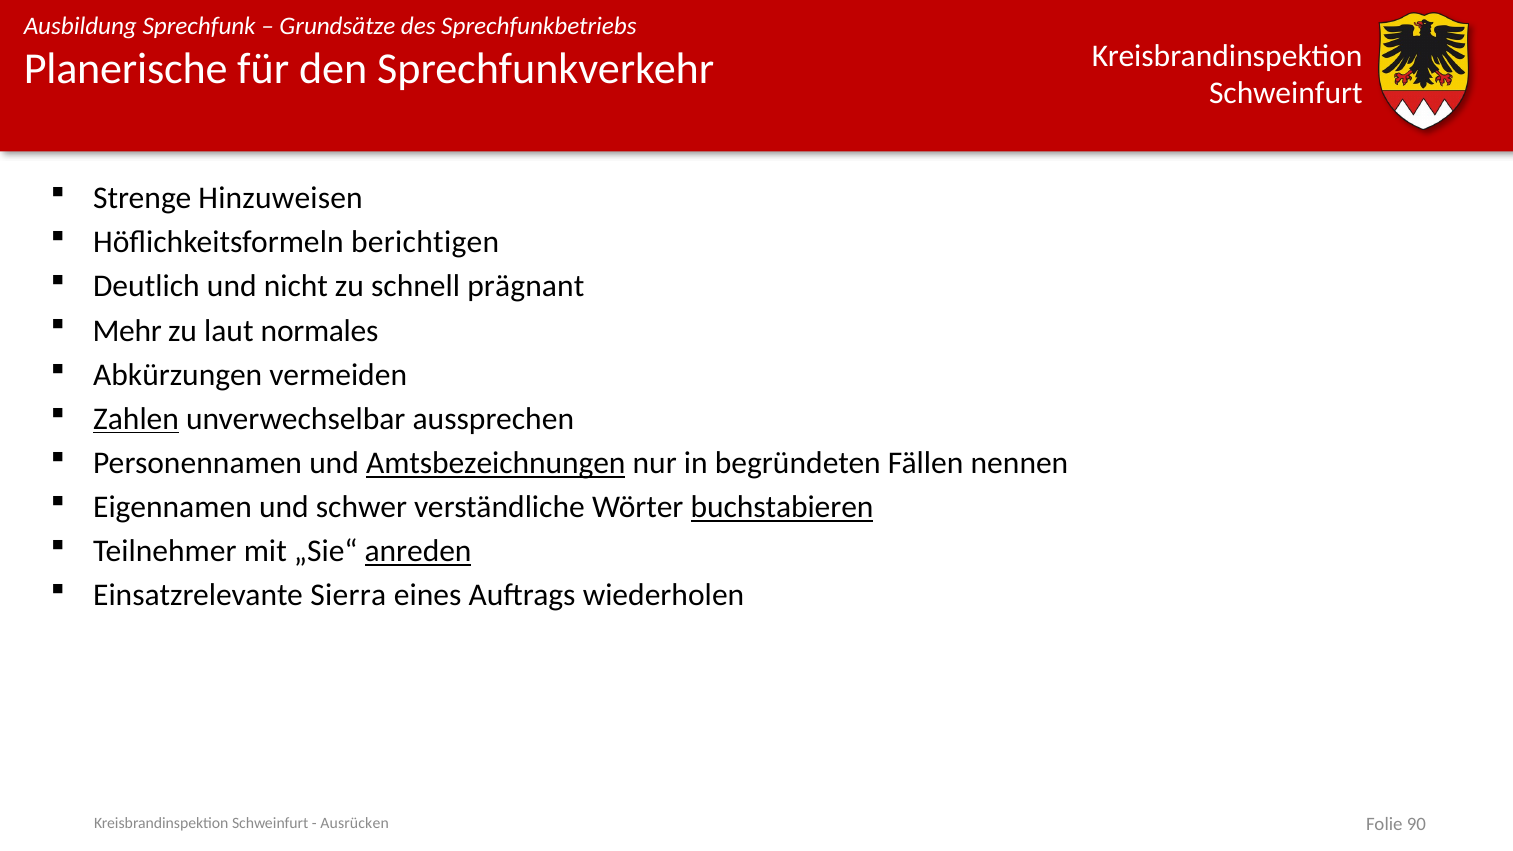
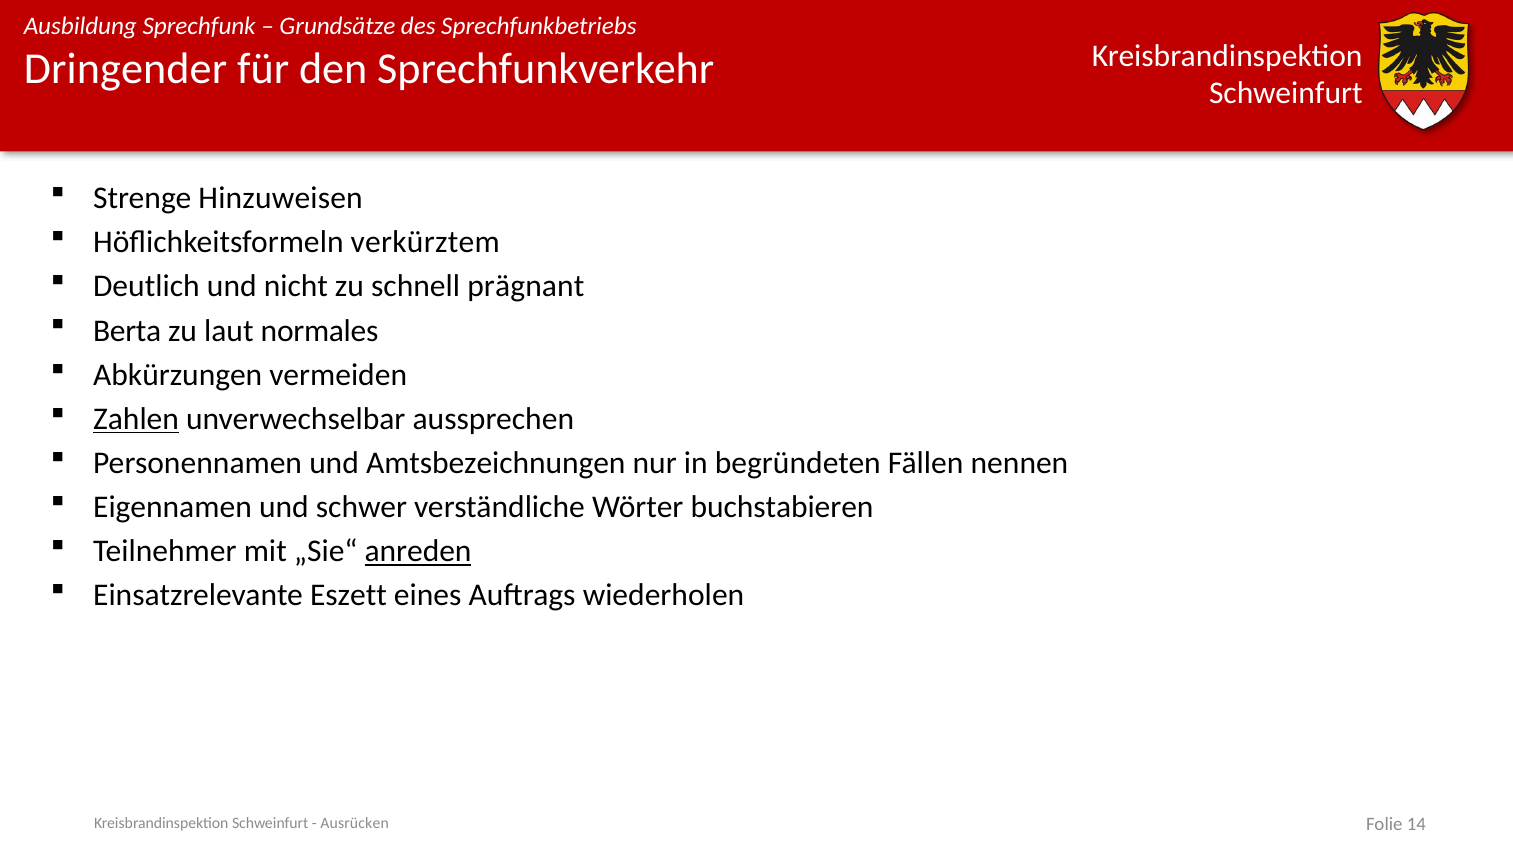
Planerische: Planerische -> Dringender
berichtigen: berichtigen -> verkürztem
Mehr: Mehr -> Berta
Amtsbezeichnungen underline: present -> none
buchstabieren underline: present -> none
Sierra: Sierra -> Eszett
90: 90 -> 14
